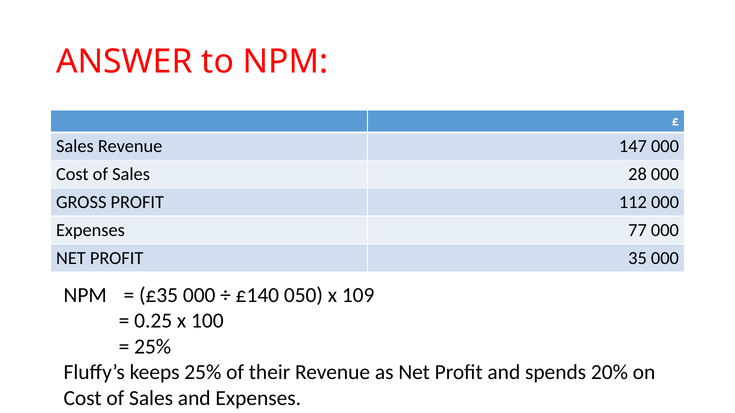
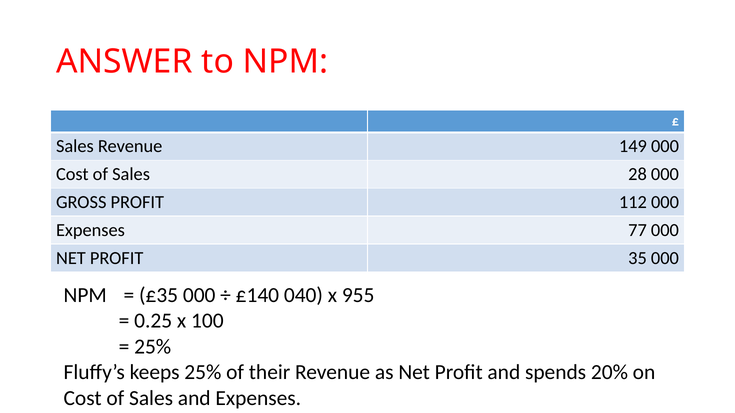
147: 147 -> 149
050: 050 -> 040
109: 109 -> 955
